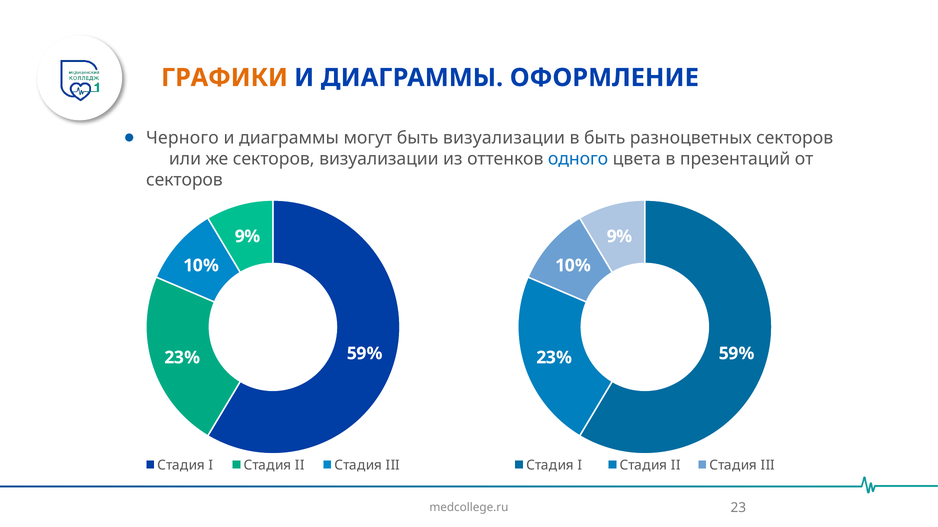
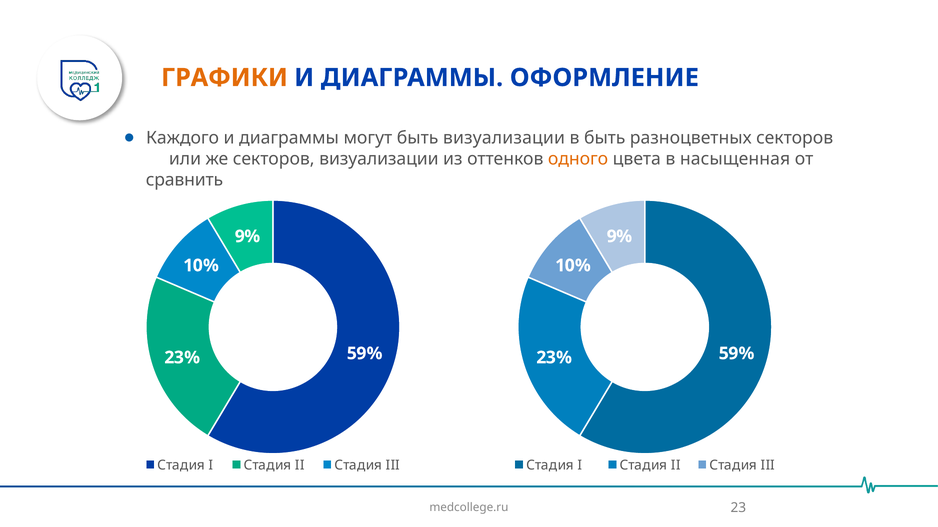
Черного: Черного -> Каждого
одного colour: blue -> orange
презентаций: презентаций -> насыщенная
секторов at (184, 180): секторов -> сравнить
